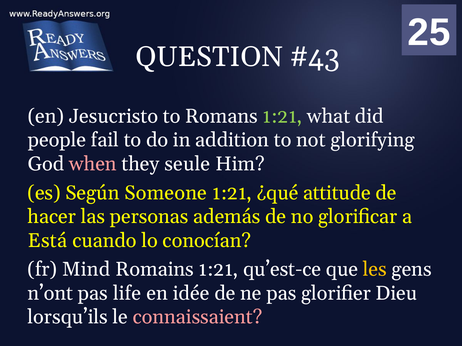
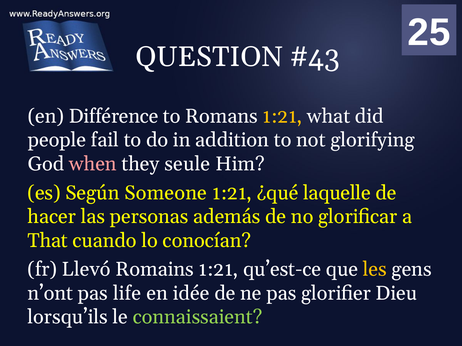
Jesucristo: Jesucristo -> Différence
1:21 at (282, 116) colour: light green -> yellow
attitude: attitude -> laquelle
Está: Está -> That
Mind: Mind -> Llevó
connaissaient colour: pink -> light green
